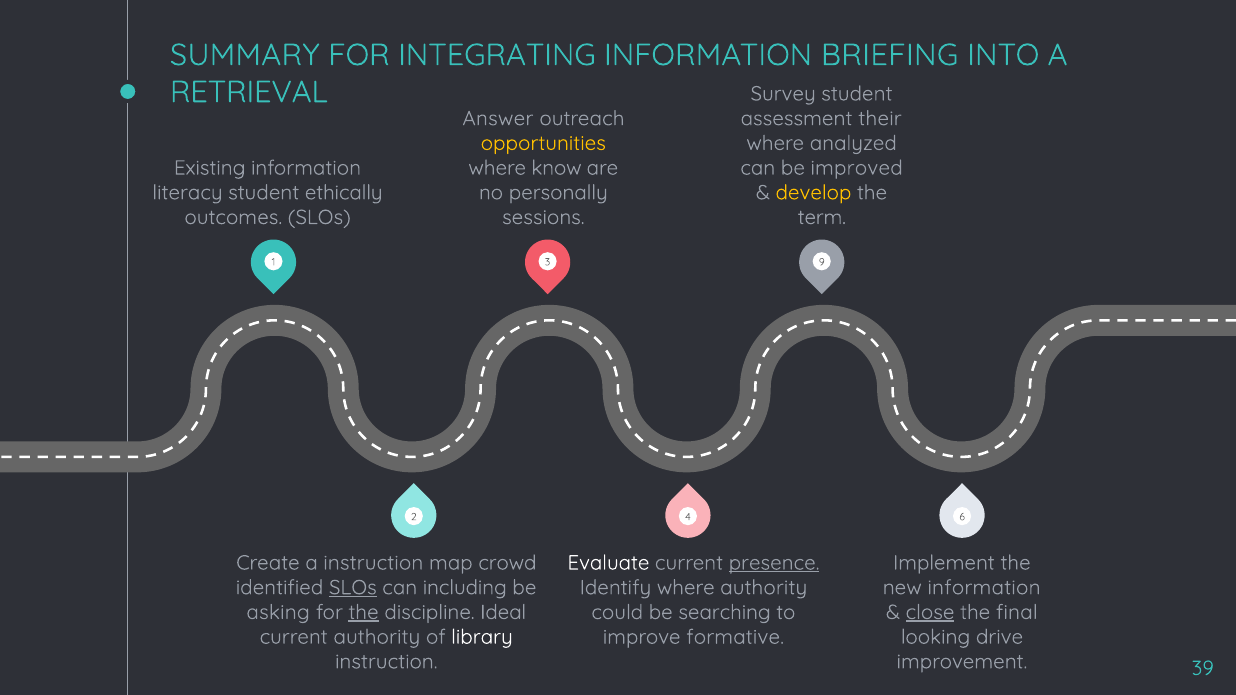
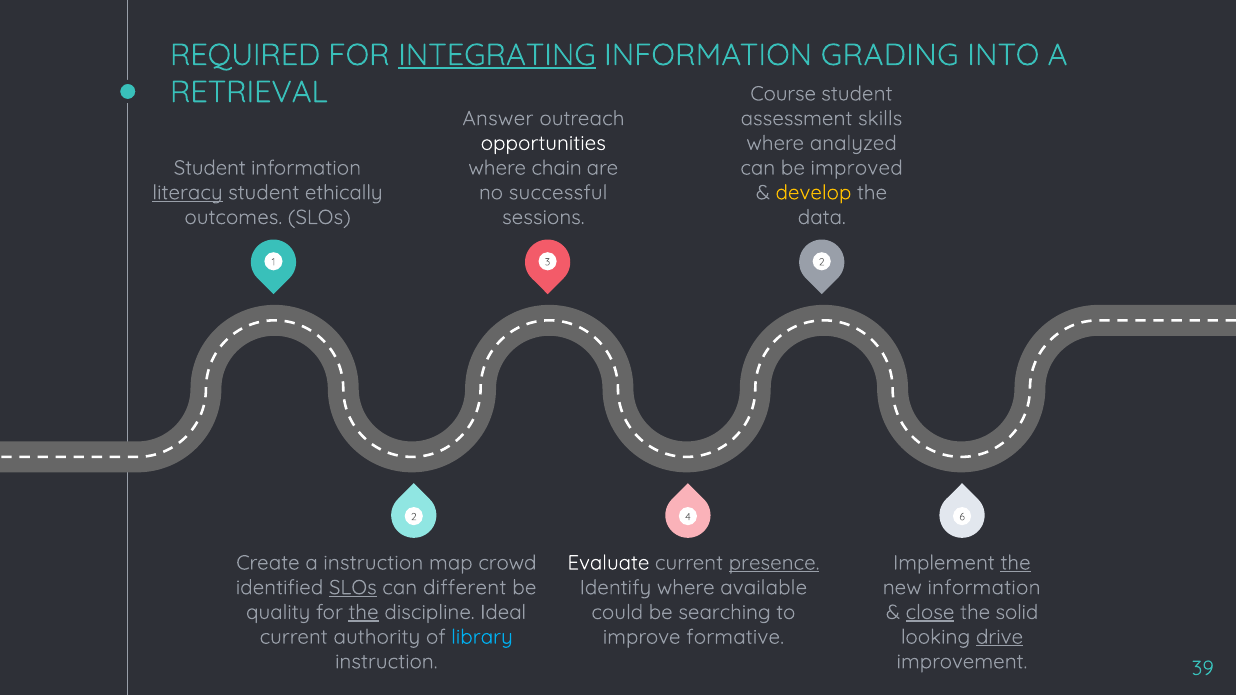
SUMMARY: SUMMARY -> REQUIRED
INTEGRATING underline: none -> present
BRIEFING: BRIEFING -> GRADING
Survey: Survey -> Course
their: their -> skills
opportunities colour: yellow -> white
Existing at (210, 168): Existing -> Student
know: know -> chain
literacy underline: none -> present
personally: personally -> successful
term: term -> data
3 9: 9 -> 2
the at (1016, 563) underline: none -> present
including: including -> different
where authority: authority -> available
asking: asking -> quality
final: final -> solid
library colour: white -> light blue
drive underline: none -> present
